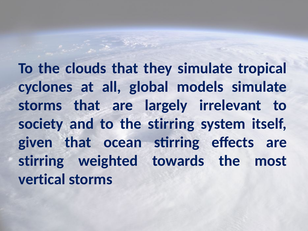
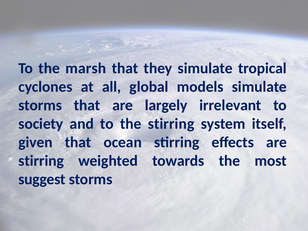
clouds: clouds -> marsh
vertical: vertical -> suggest
